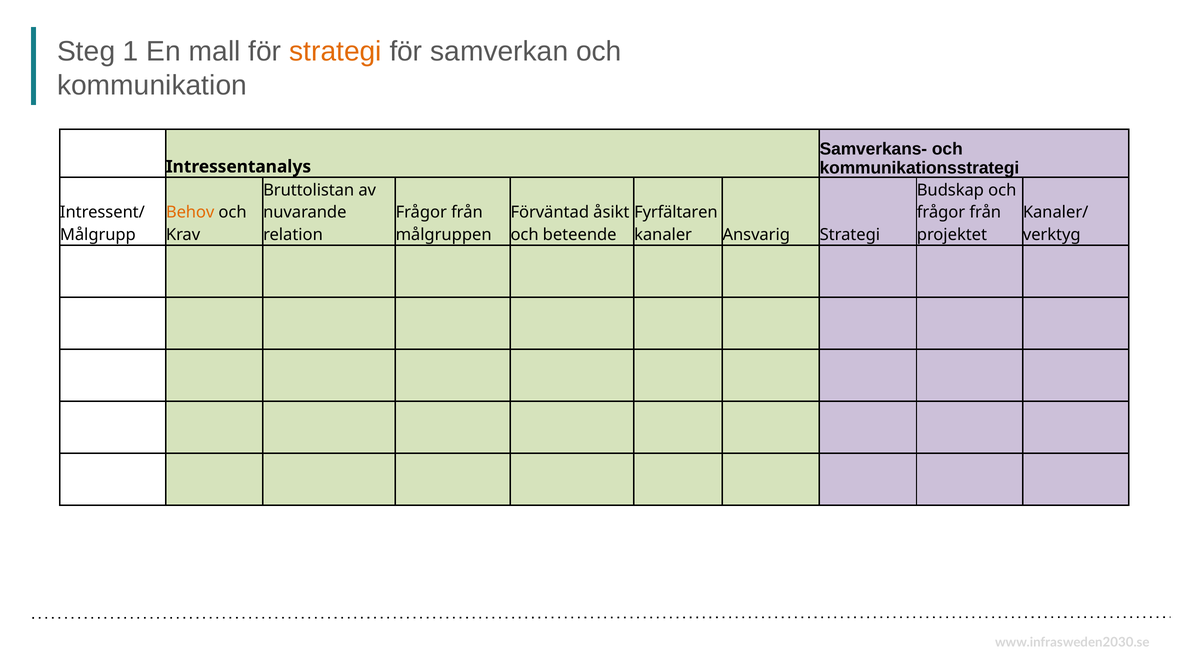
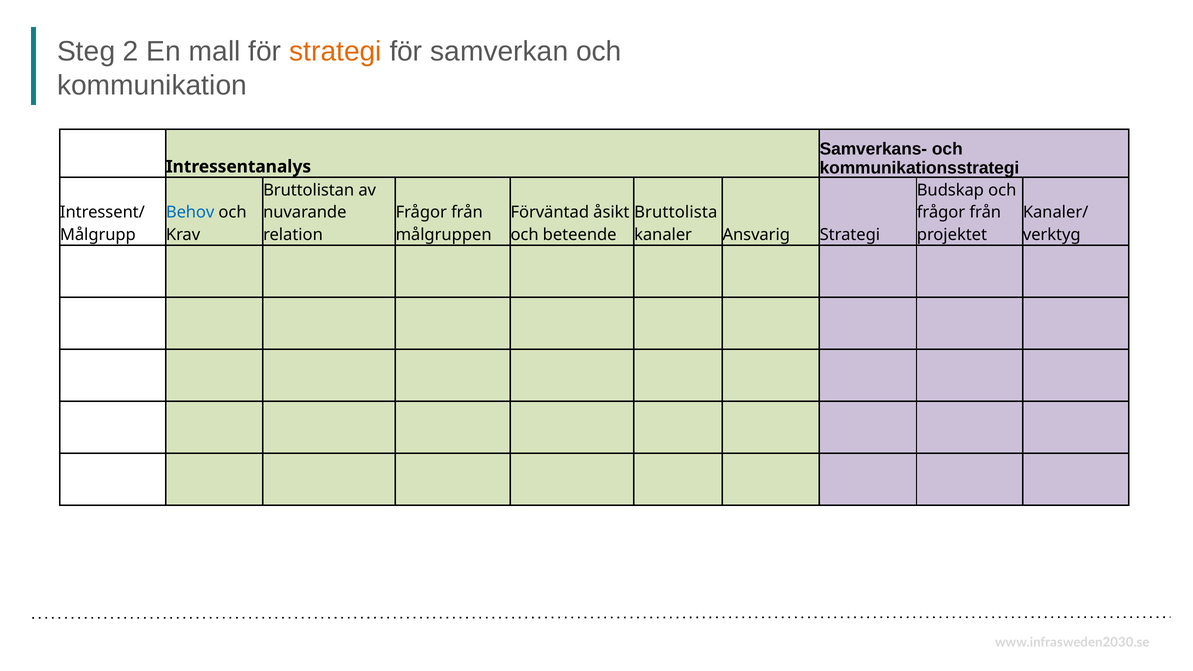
1: 1 -> 2
Behov colour: orange -> blue
Fyrfältaren: Fyrfältaren -> Bruttolista
